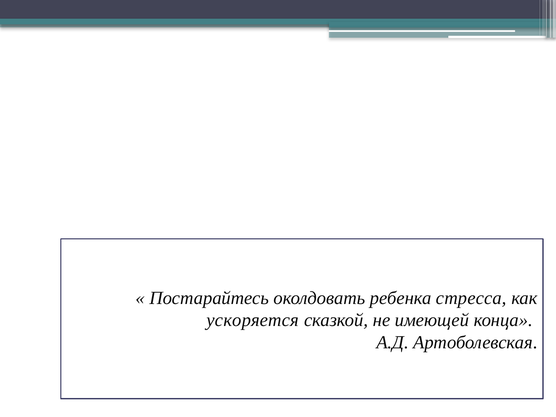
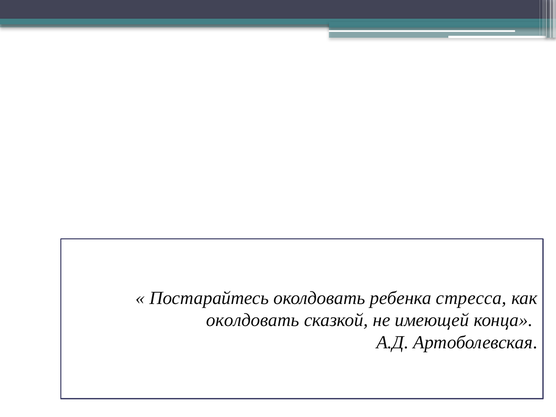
ускоряется at (253, 320): ускоряется -> околдовать
